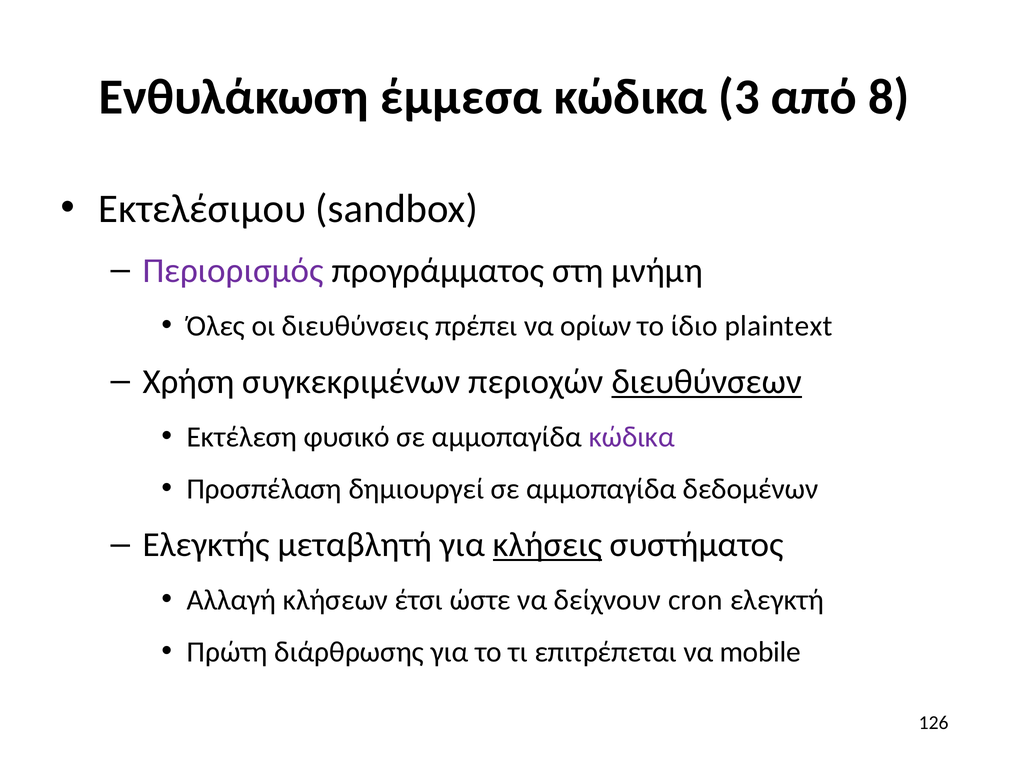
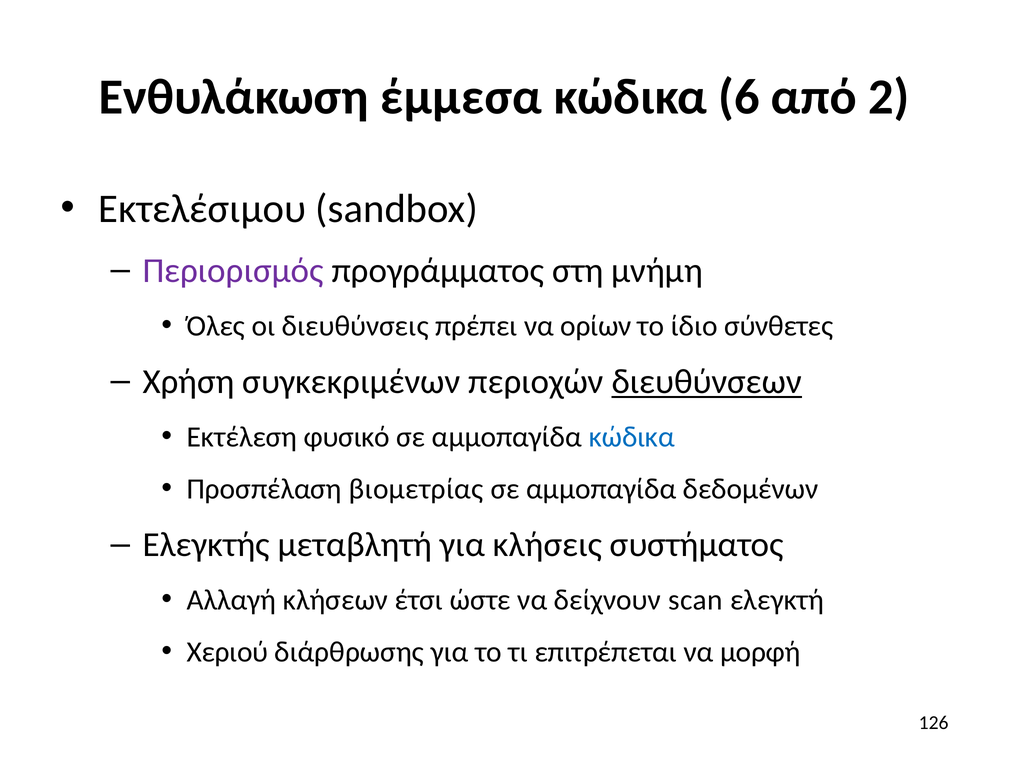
3: 3 -> 6
8: 8 -> 2
plaintext: plaintext -> σύνθετες
κώδικα at (632, 437) colour: purple -> blue
δημιουργεί: δημιουργεί -> βιομετρίας
κλήσεις underline: present -> none
cron: cron -> scan
Πρώτη: Πρώτη -> Χεριού
mobile: mobile -> μορφή
